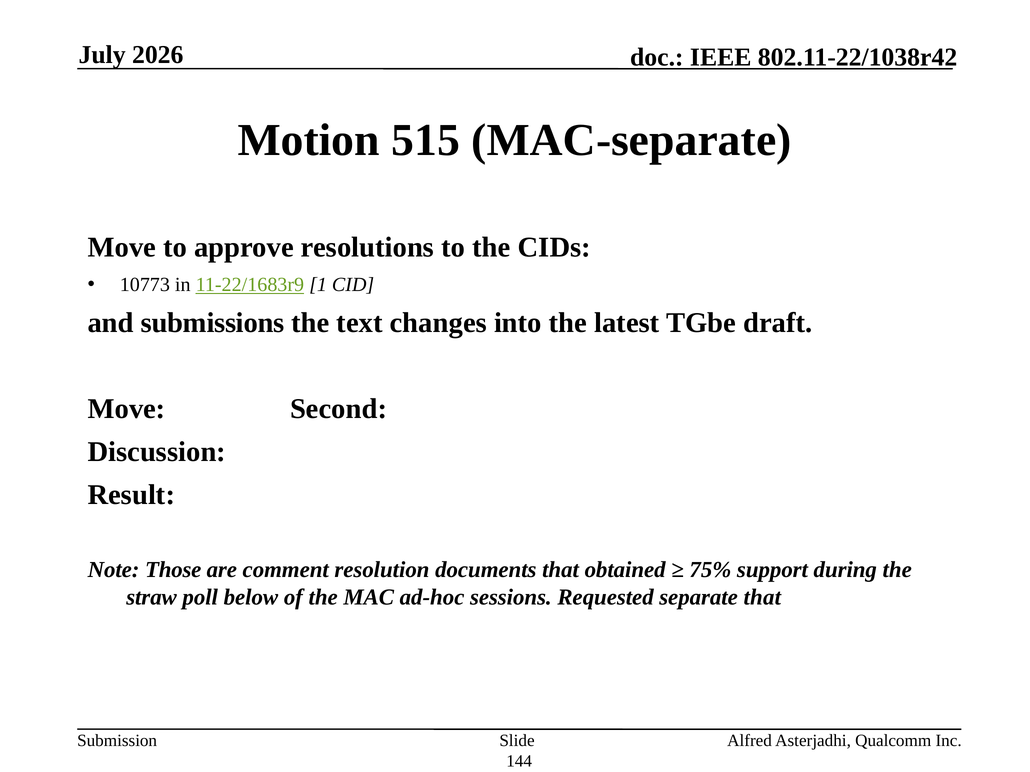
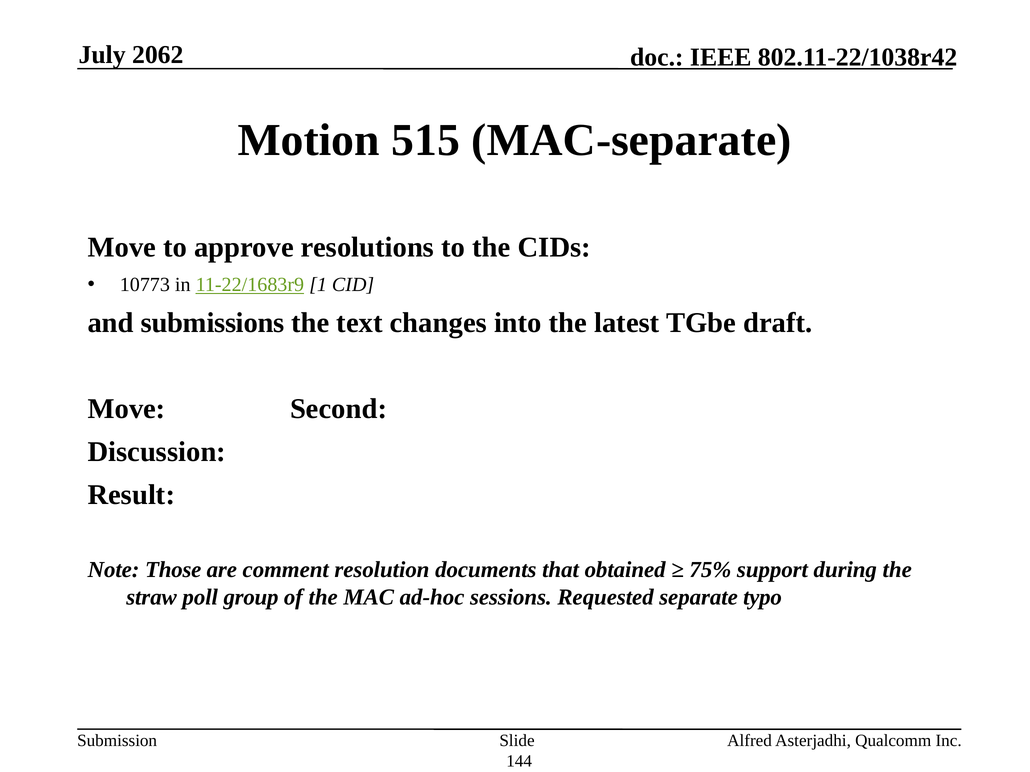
2026: 2026 -> 2062
below: below -> group
separate that: that -> typo
